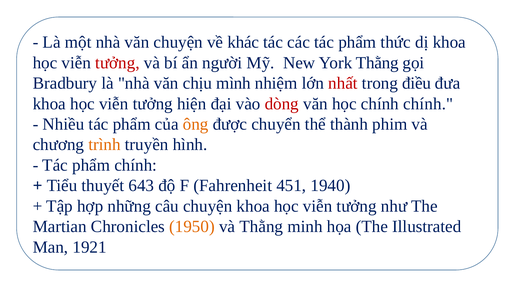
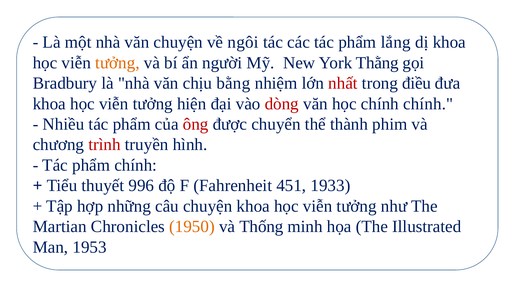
khác: khác -> ngôi
thức: thức -> lắng
tưởng at (117, 63) colour: red -> orange
mình: mình -> bằng
ông colour: orange -> red
trình colour: orange -> red
643: 643 -> 996
1940: 1940 -> 1933
và Thằng: Thằng -> Thống
1921: 1921 -> 1953
